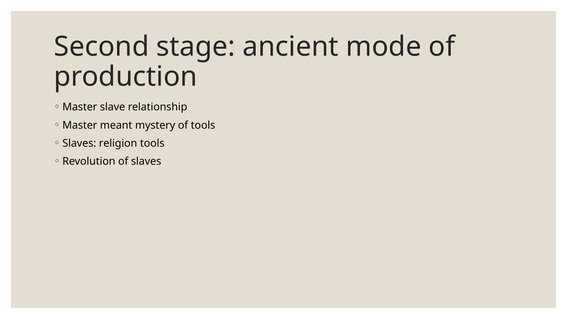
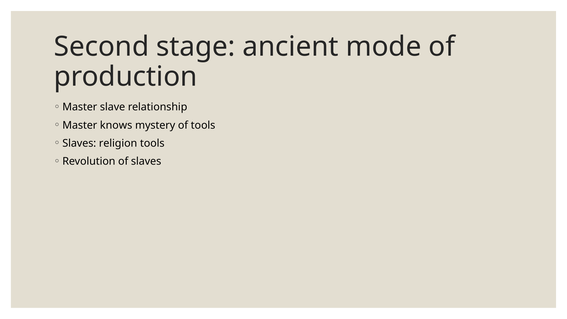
meant: meant -> knows
